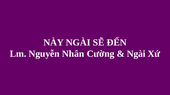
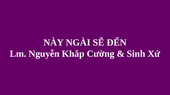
Nhân: Nhân -> Khắp
Ngài at (136, 54): Ngài -> Sinh
